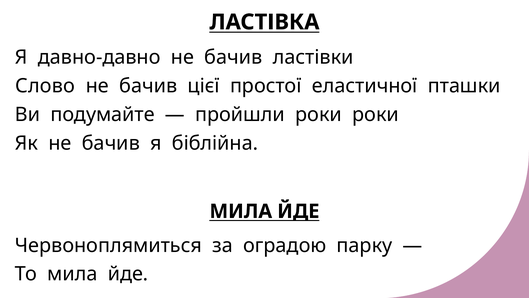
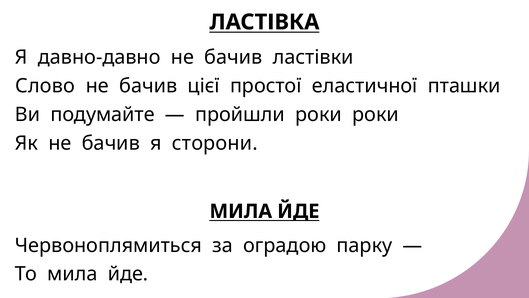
біблійна: біблійна -> сторони
